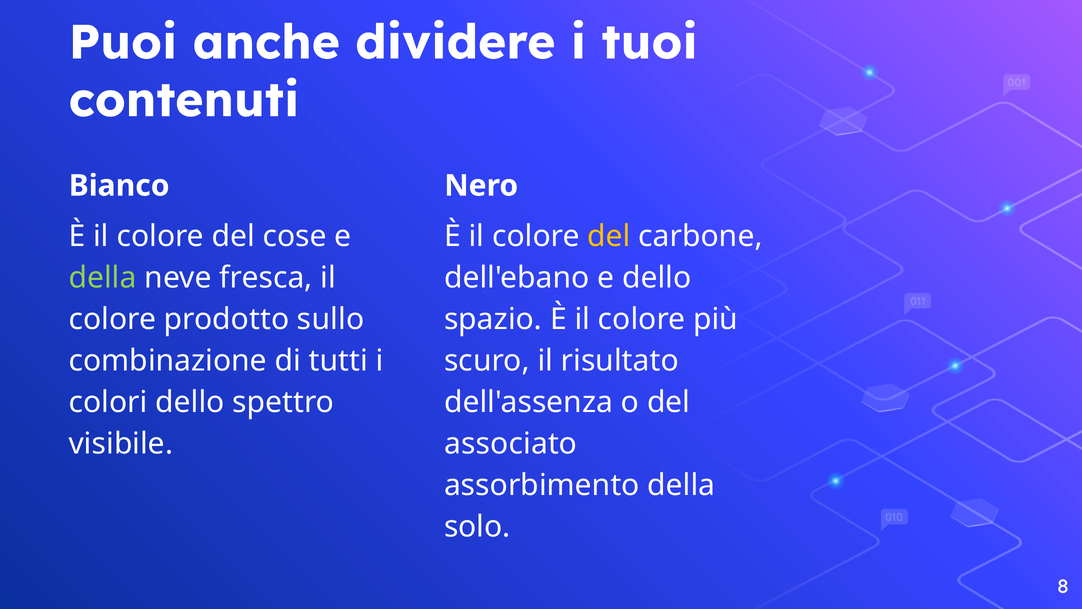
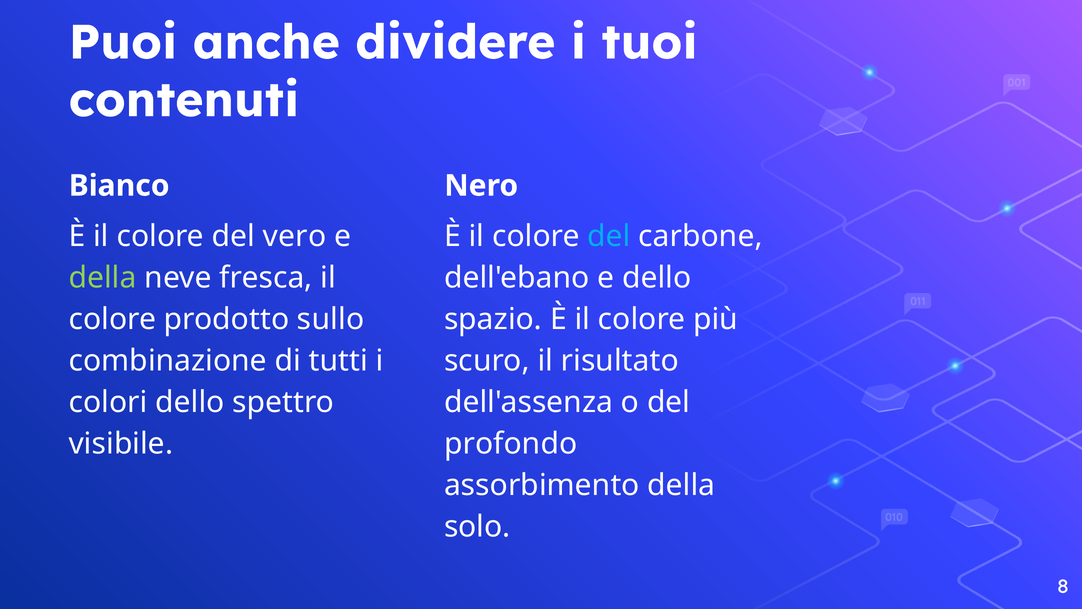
cose: cose -> vero
del at (609, 236) colour: yellow -> light blue
associato: associato -> profondo
